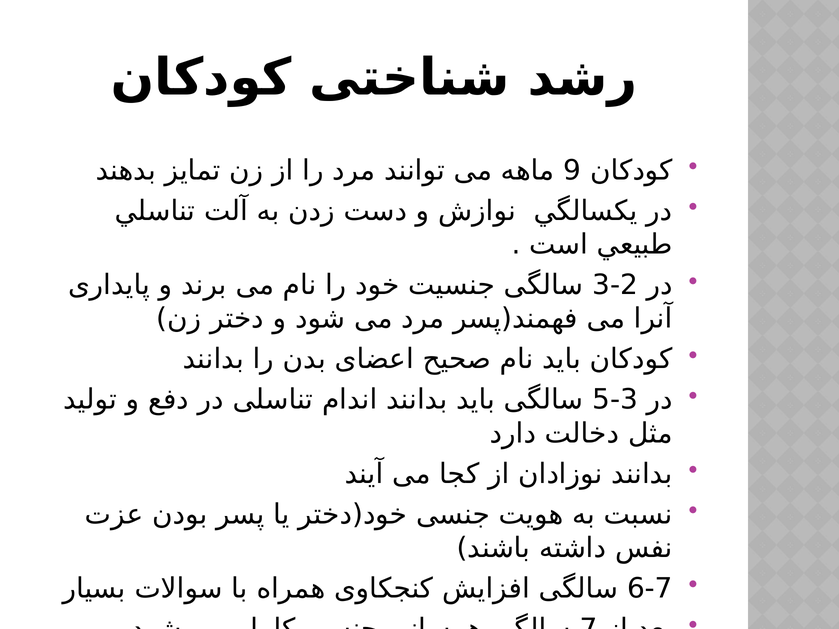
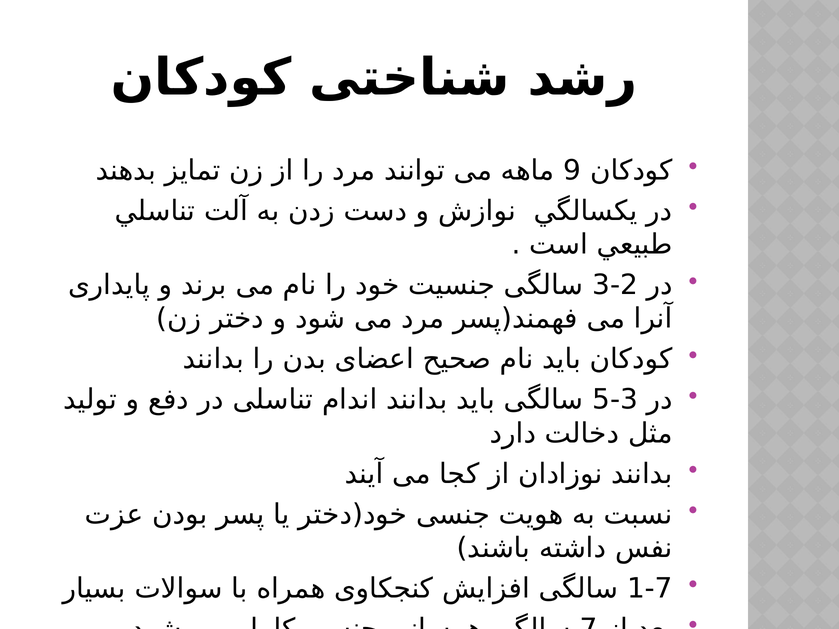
6-7: 6-7 -> 1-7
